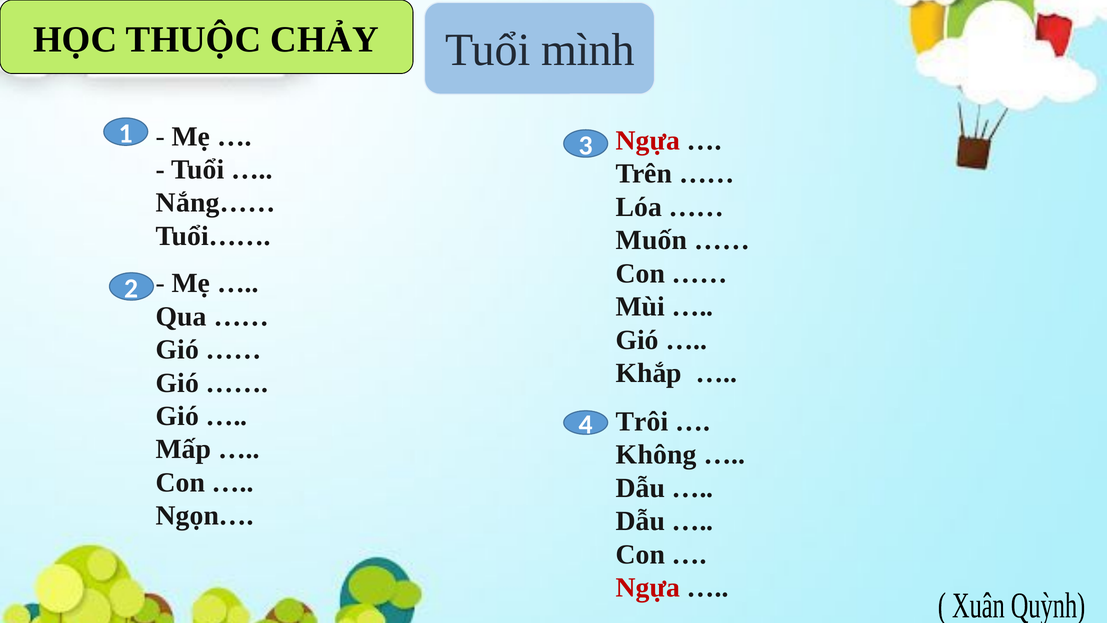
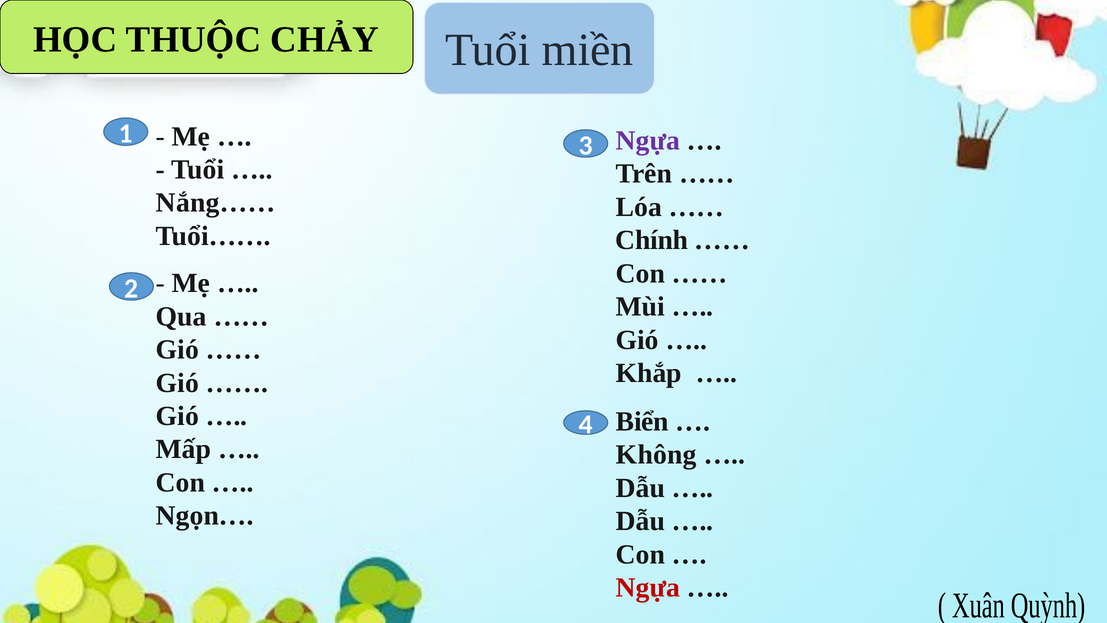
mình: mình -> miền
Ngựa at (648, 141) colour: red -> purple
Muốn: Muốn -> Chính
Trôi: Trôi -> Biển
